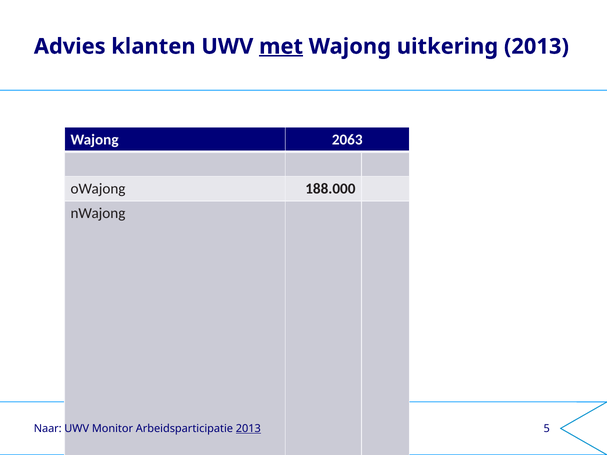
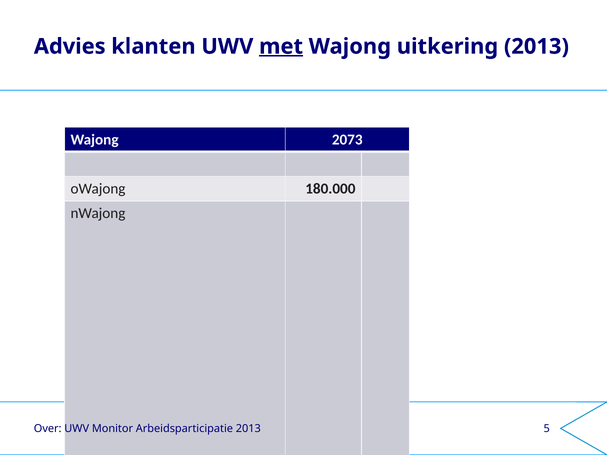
2063: 2063 -> 2073
188.000: 188.000 -> 180.000
Naar: Naar -> Over
2013 at (248, 429) underline: present -> none
